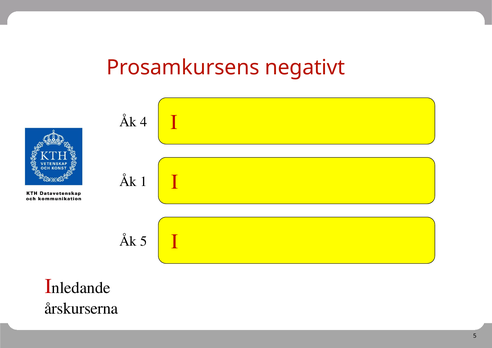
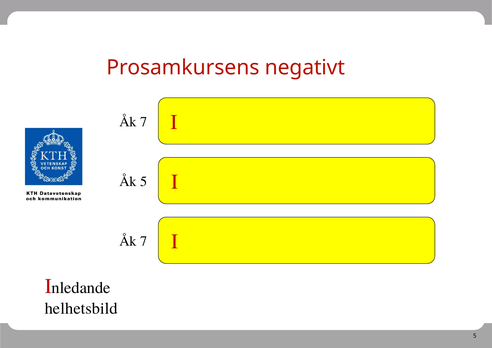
4 at (144, 122): 4 -> 7
Åk 1: 1 -> 5
5 at (144, 241): 5 -> 7
årskurserna: årskurserna -> helhetsbild
